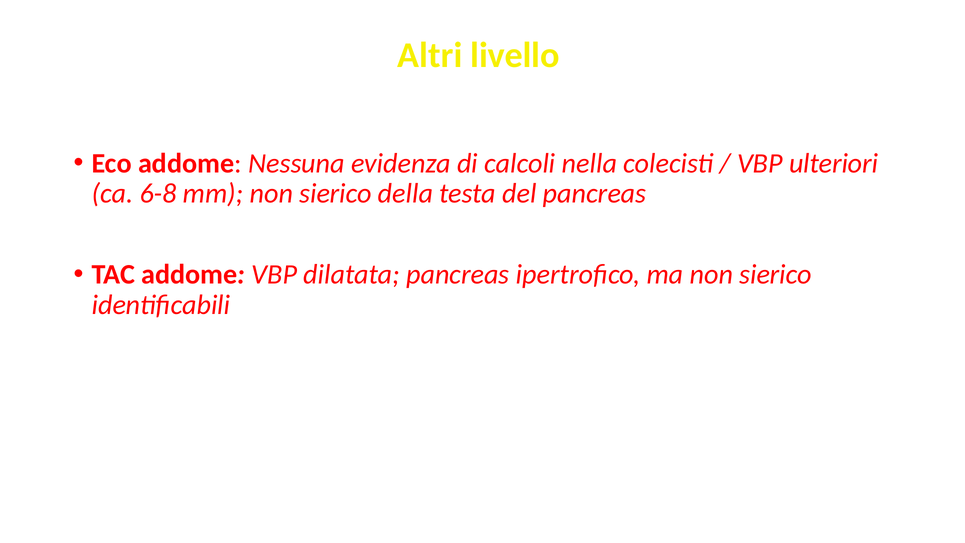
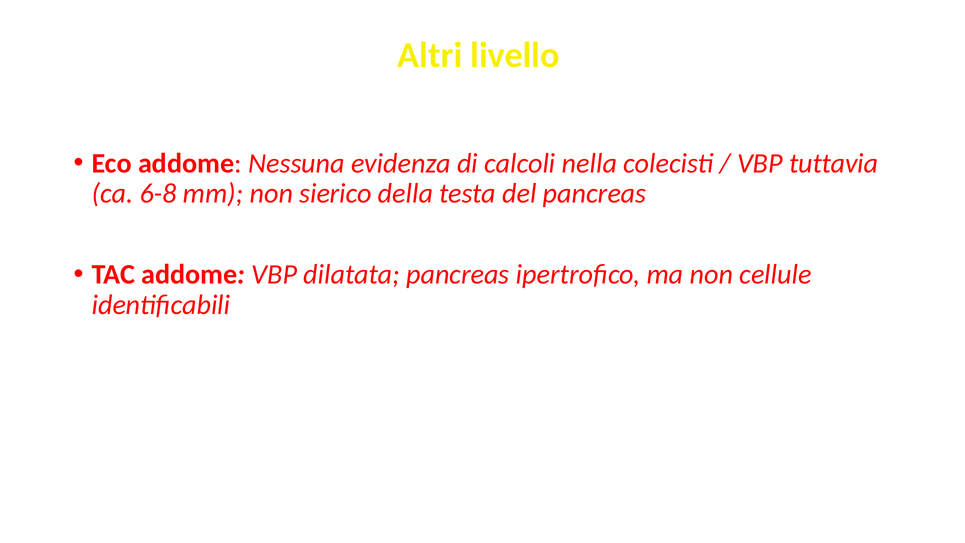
ulteriori: ulteriori -> tuttavia
ma non sierico: sierico -> cellule
